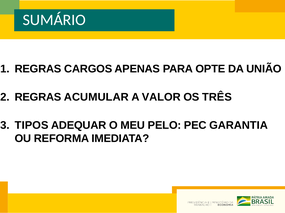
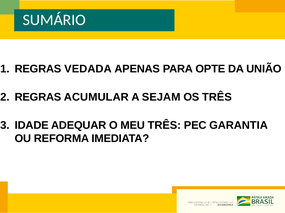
CARGOS: CARGOS -> VEDADA
VALOR: VALOR -> SEJAM
TIPOS: TIPOS -> IDADE
MEU PELO: PELO -> TRÊS
